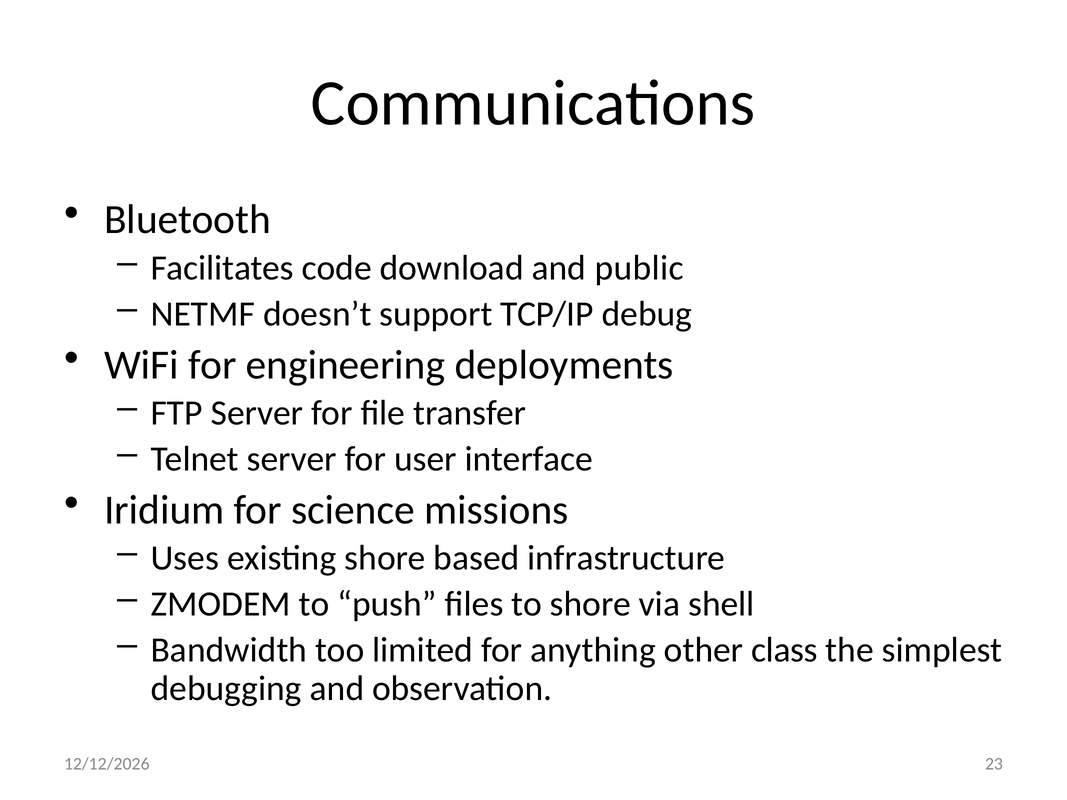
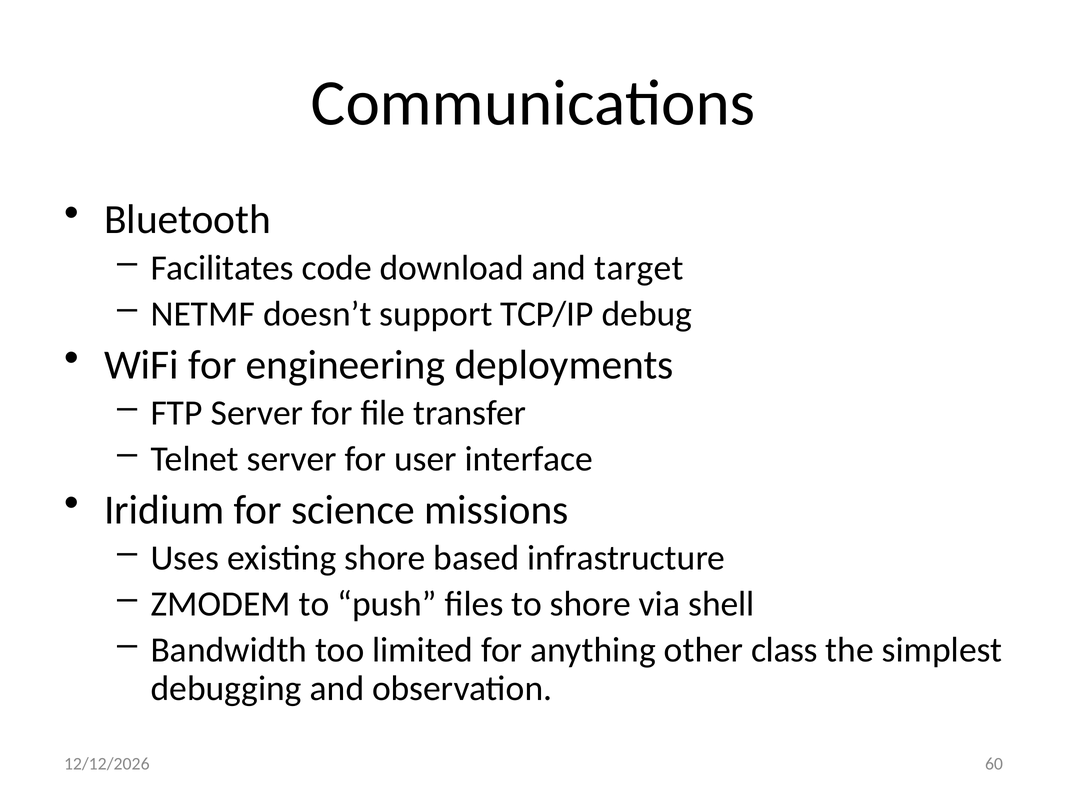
public: public -> target
23: 23 -> 60
